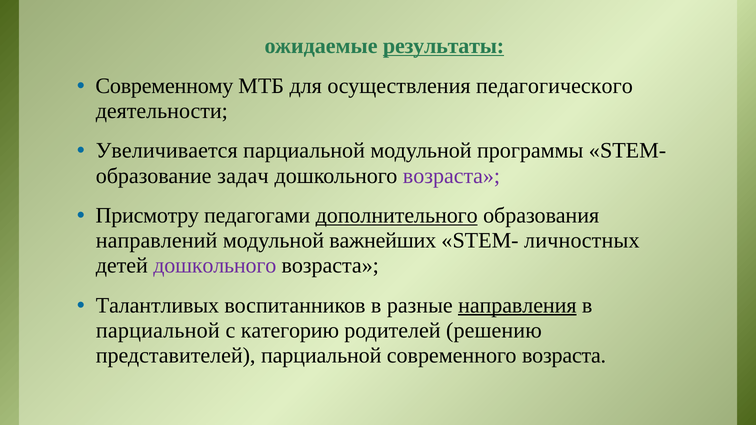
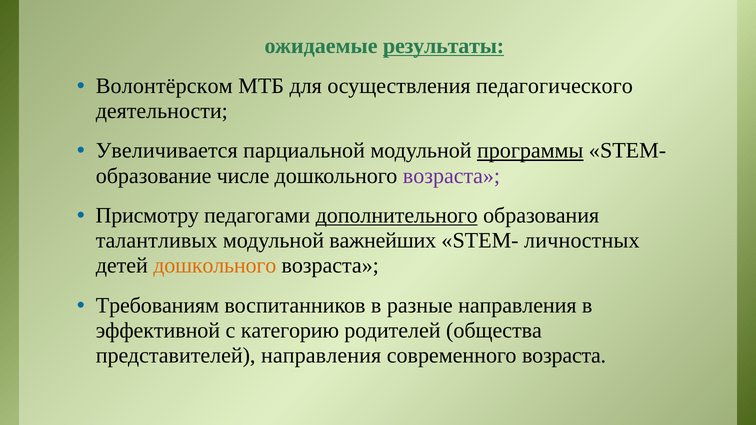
Современному: Современному -> Волонтёрском
программы underline: none -> present
задач: задач -> числе
направлений: направлений -> талантливых
дошкольного at (215, 266) colour: purple -> orange
Талантливых: Талантливых -> Требованиям
направления at (517, 306) underline: present -> none
парциальной at (158, 331): парциальной -> эффективной
решению: решению -> общества
представителей парциальной: парциальной -> направления
